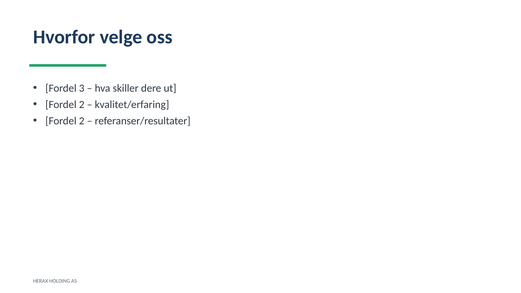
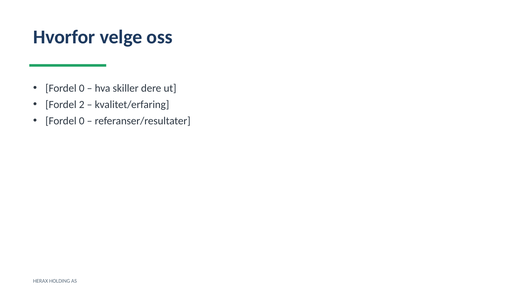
3 at (82, 88): 3 -> 0
2 at (82, 121): 2 -> 0
